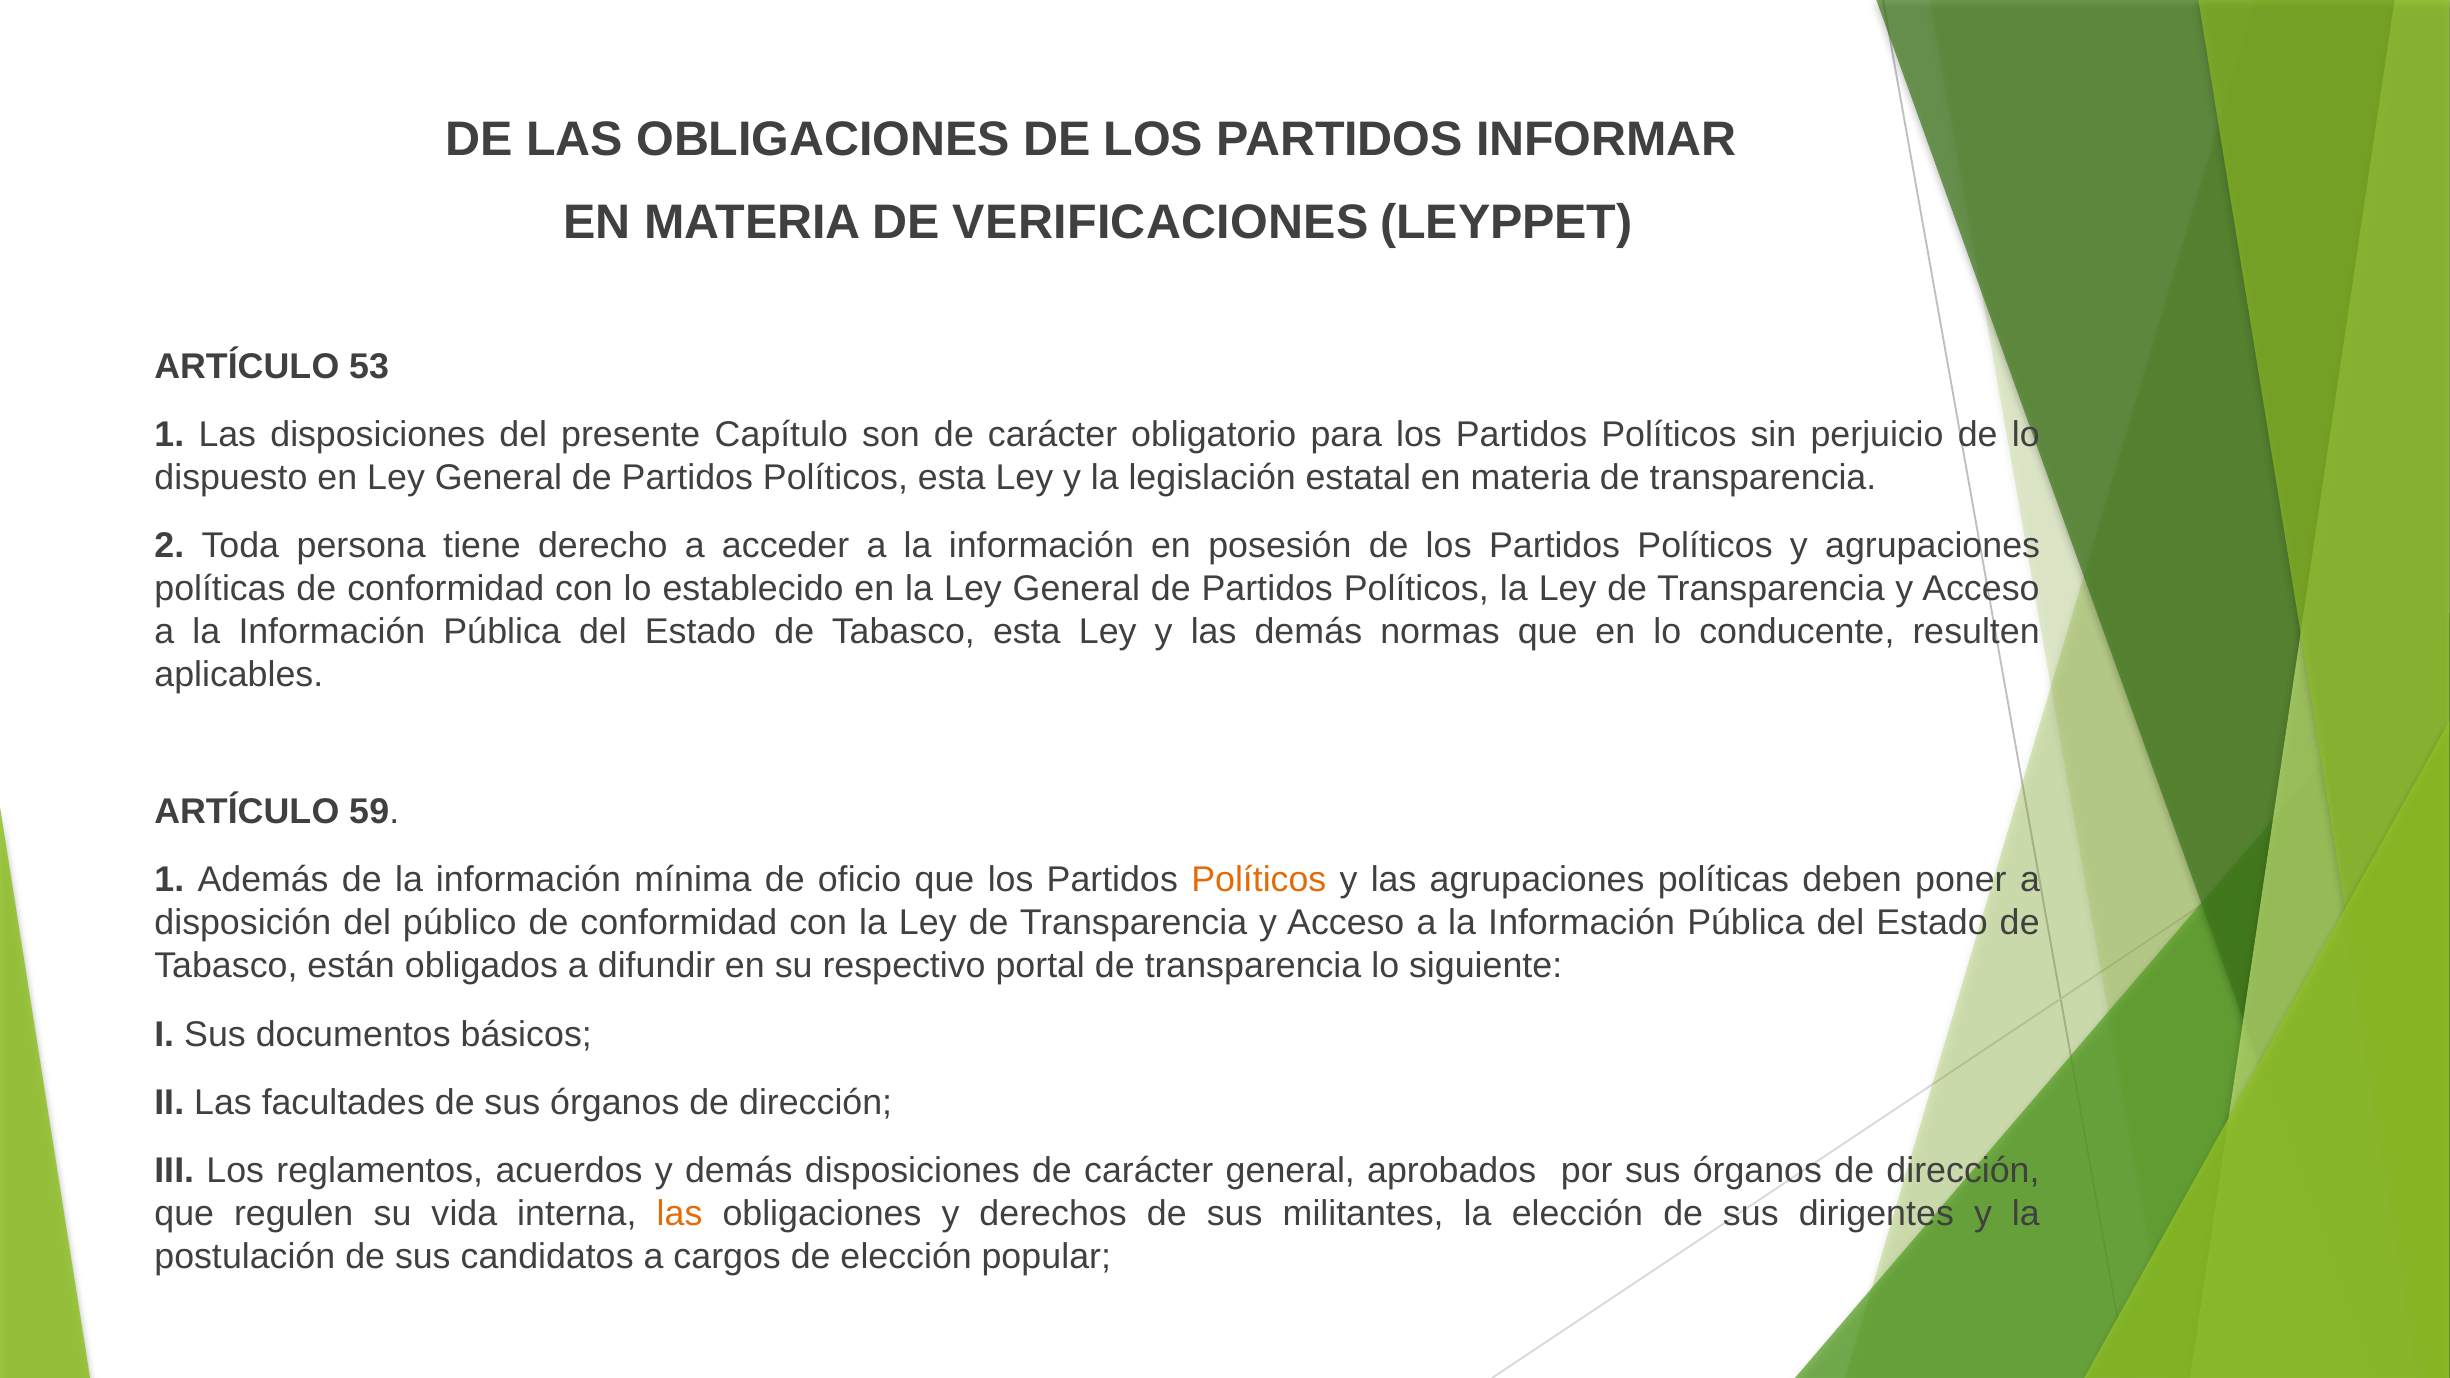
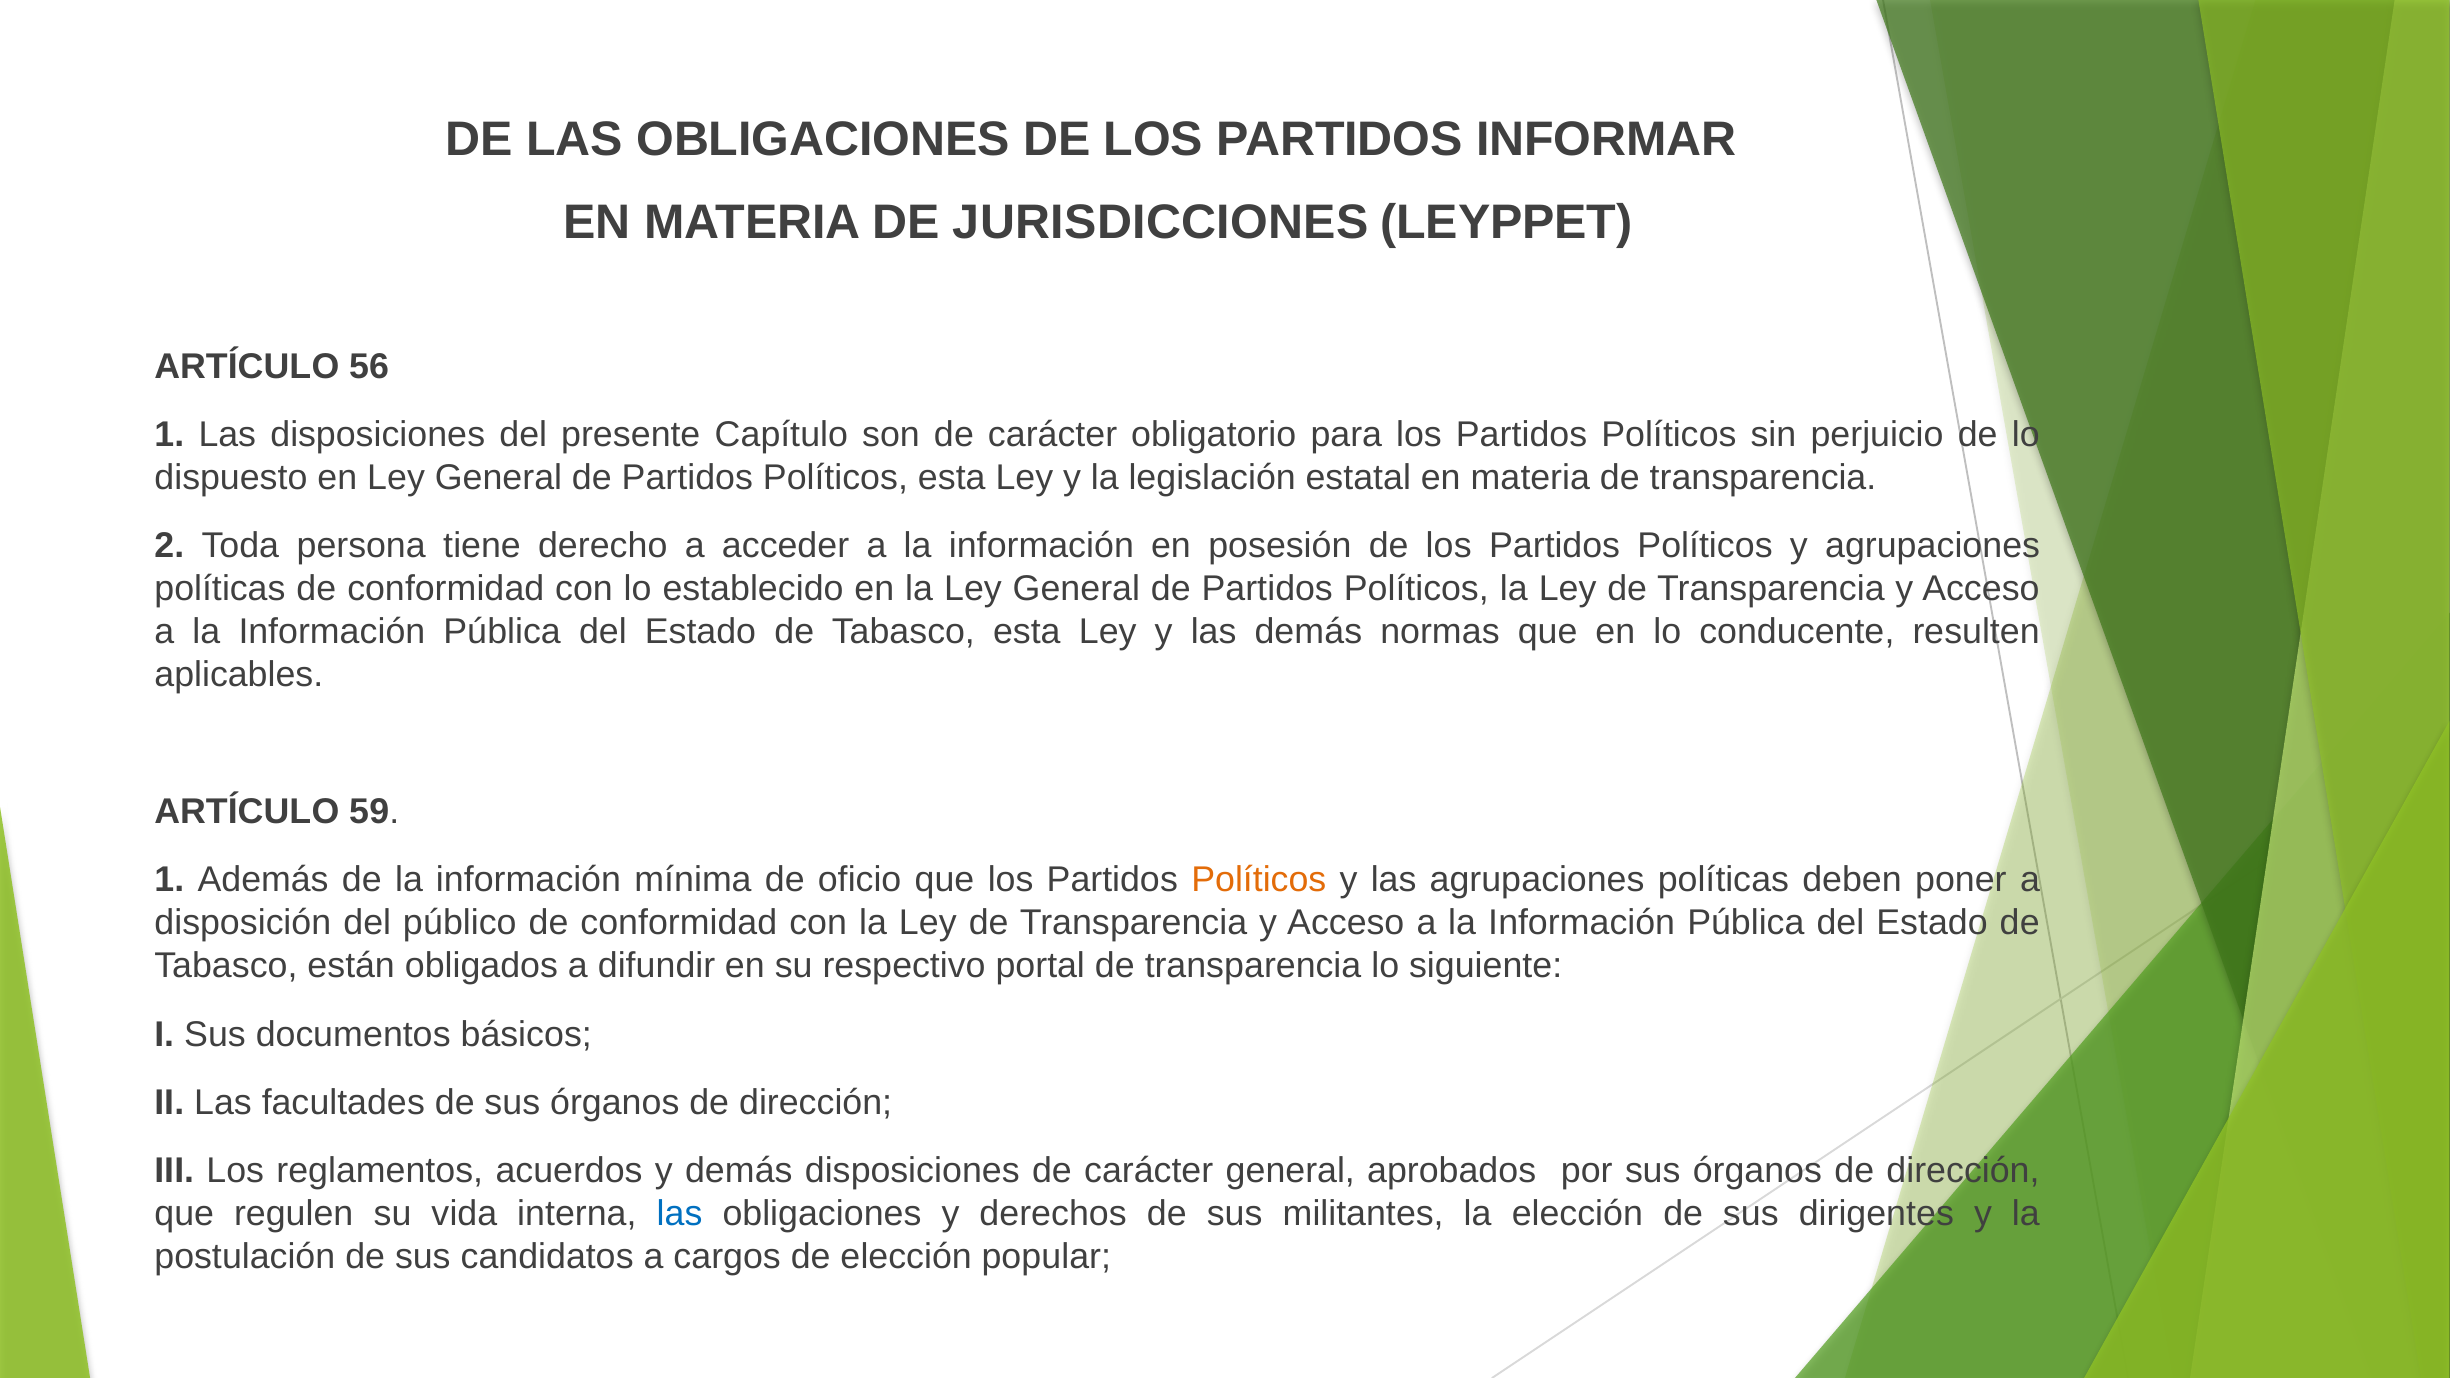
VERIFICACIONES: VERIFICACIONES -> JURISDICCIONES
53: 53 -> 56
las at (680, 1214) colour: orange -> blue
